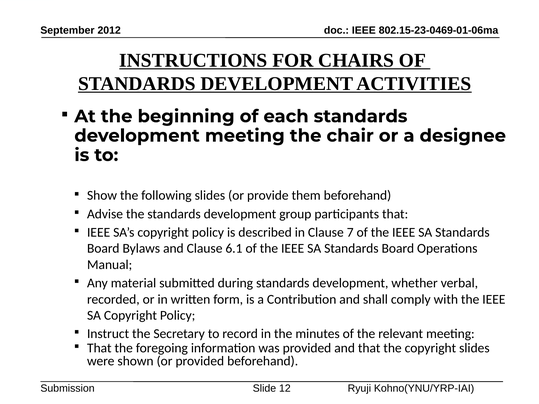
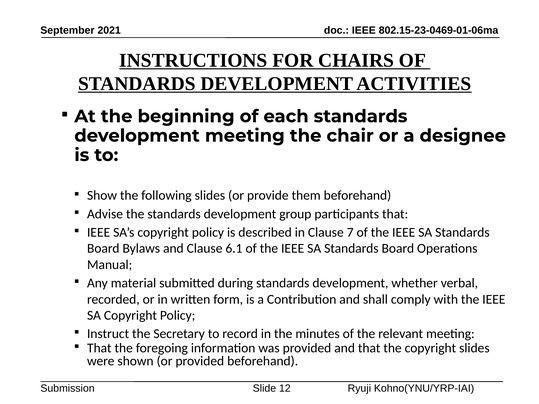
2012: 2012 -> 2021
